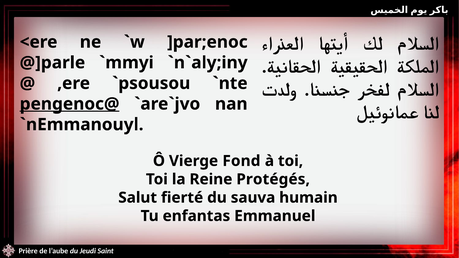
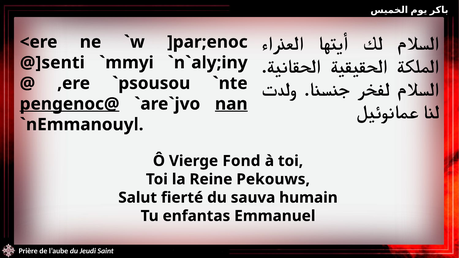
@]parle: @]parle -> @]senti
nan underline: none -> present
Protégés: Protégés -> Pekouws
